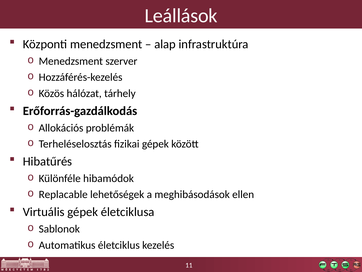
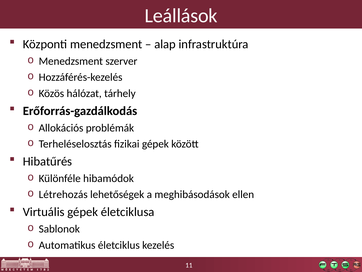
Replacable: Replacable -> Létrehozás
